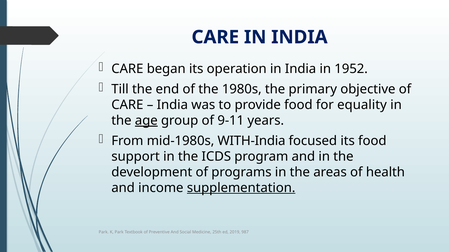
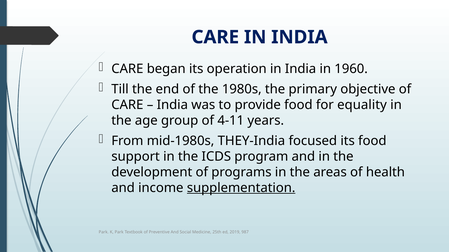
1952: 1952 -> 1960
age underline: present -> none
9-11: 9-11 -> 4-11
WITH-India: WITH-India -> THEY-India
